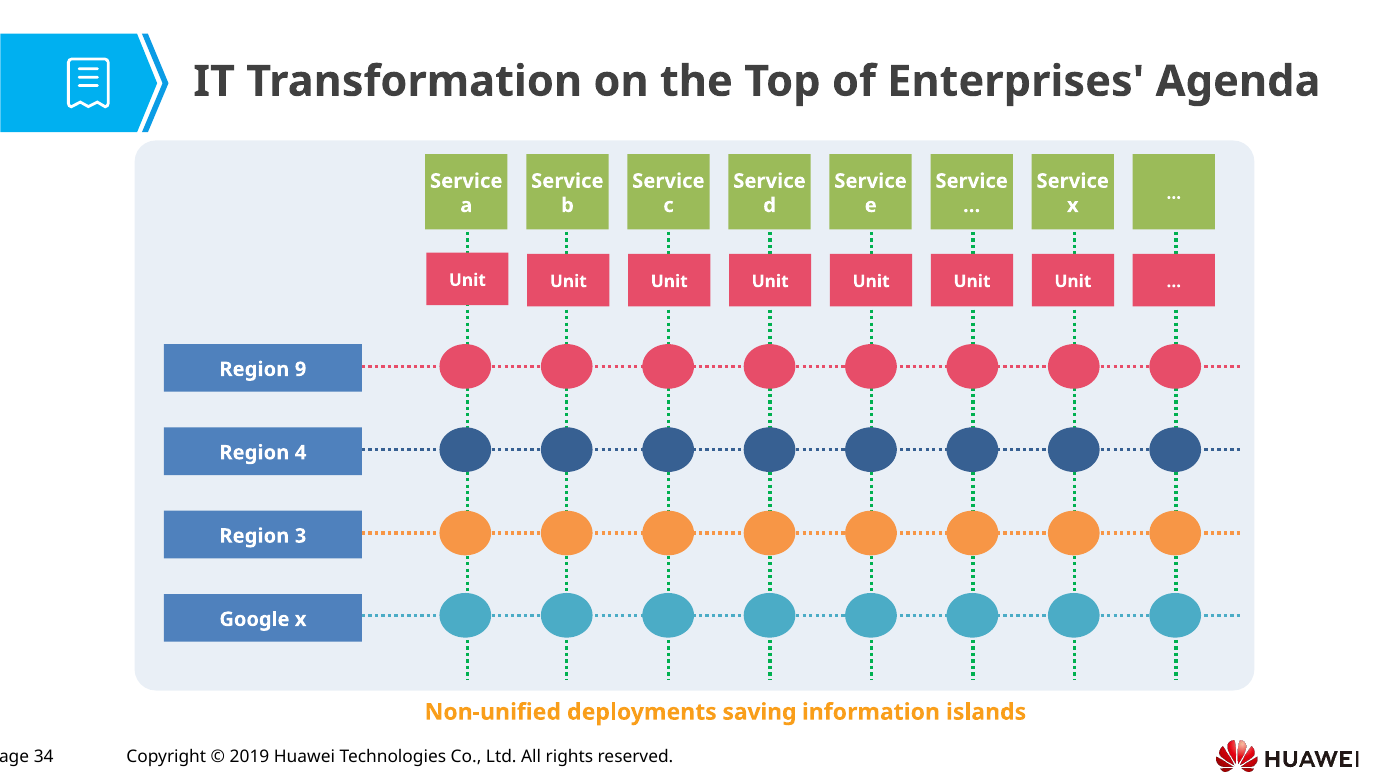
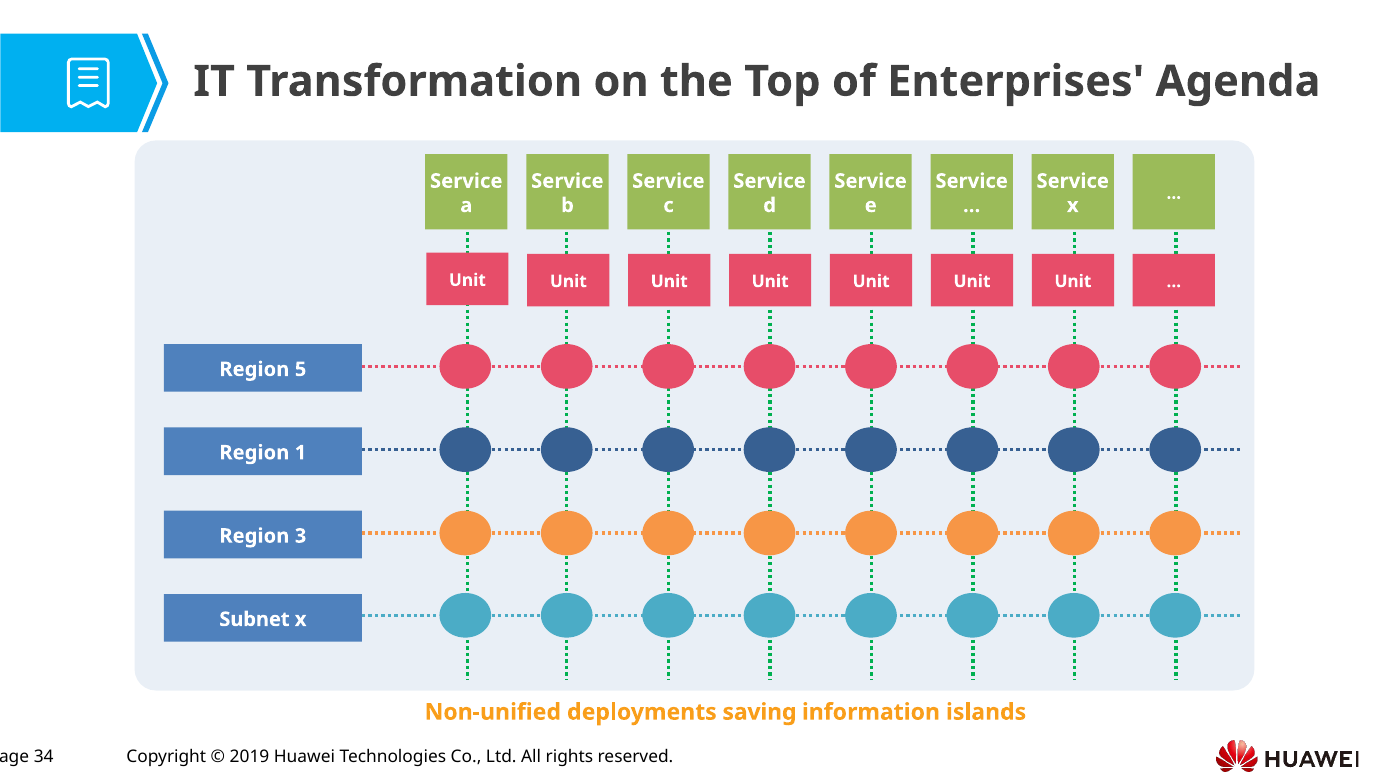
9: 9 -> 5
4: 4 -> 1
Google: Google -> Subnet
